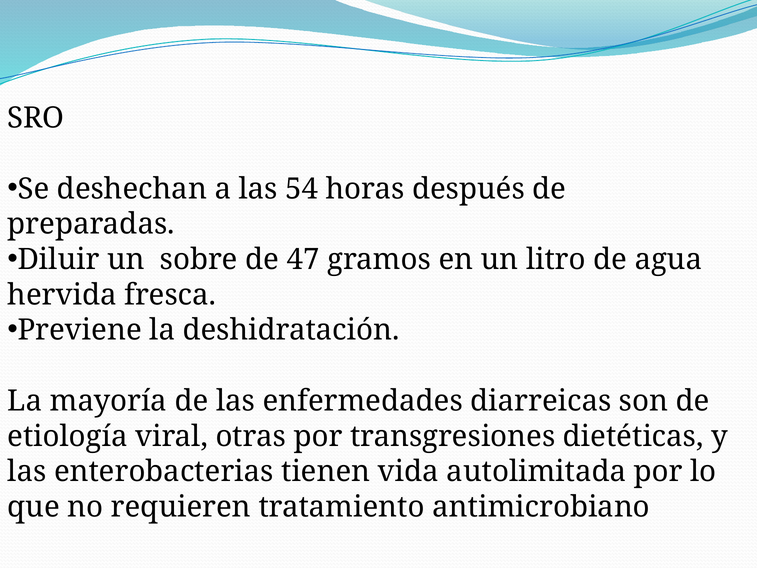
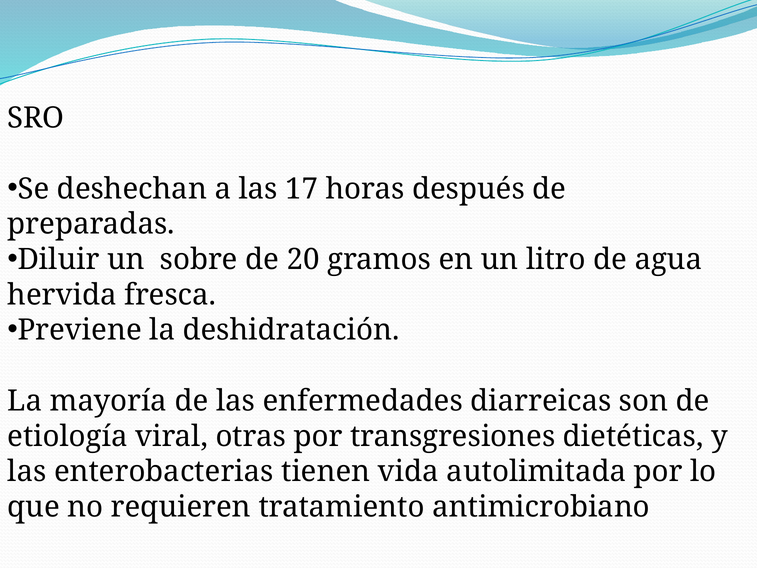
54: 54 -> 17
47: 47 -> 20
